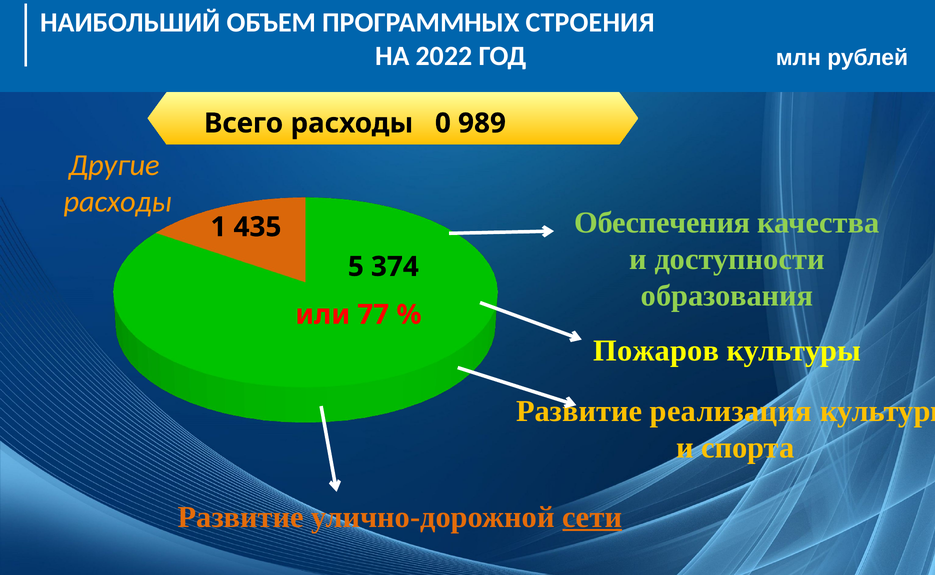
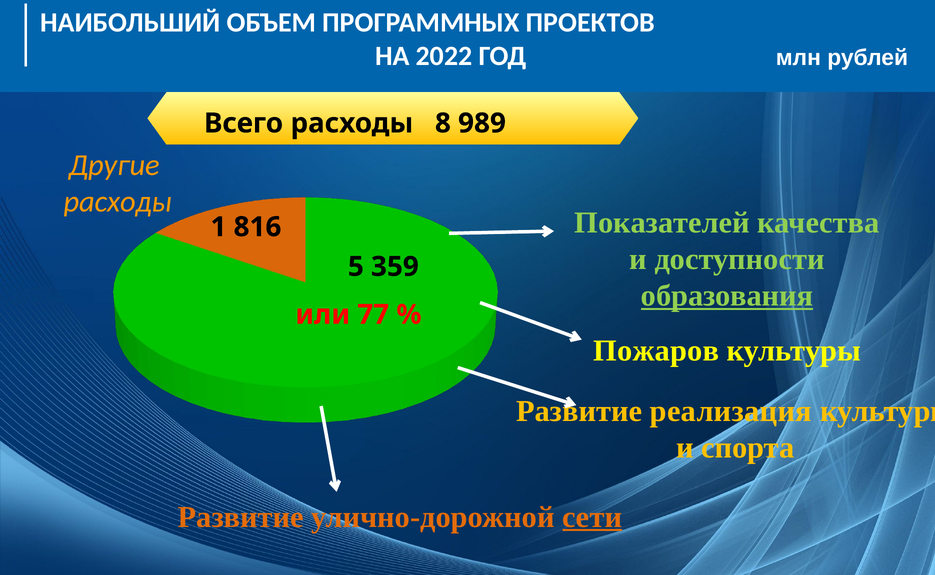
СТРОЕНИЯ: СТРОЕНИЯ -> ПРОЕКТОВ
0: 0 -> 8
Обеспечения: Обеспечения -> Показателей
435: 435 -> 816
374: 374 -> 359
образования underline: none -> present
